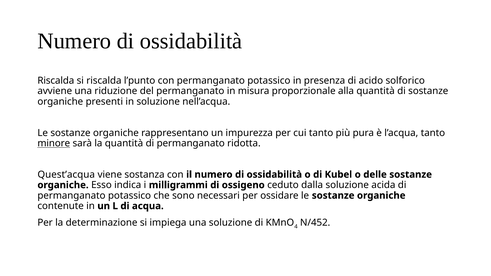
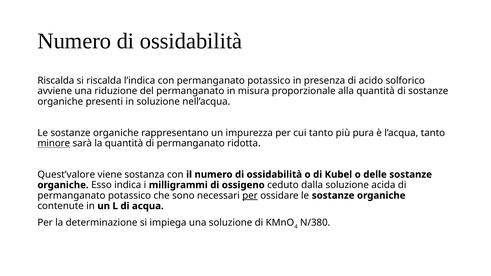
l’punto: l’punto -> l’indica
Quest’acqua: Quest’acqua -> Quest’valore
per at (250, 196) underline: none -> present
N/452: N/452 -> N/380
